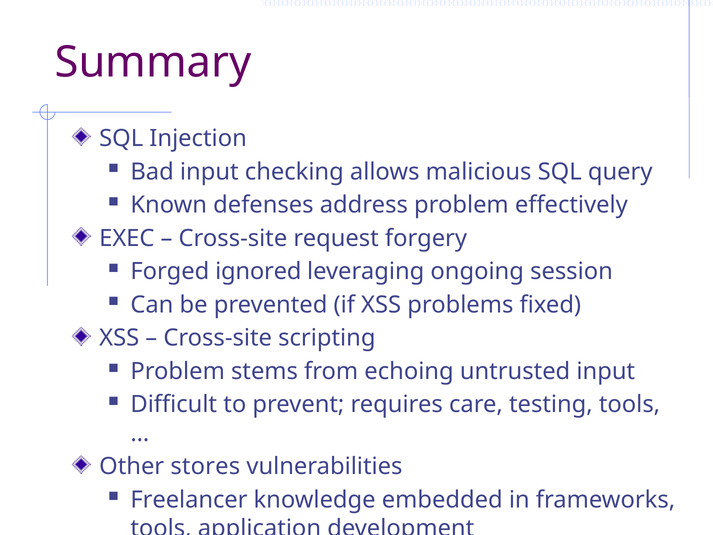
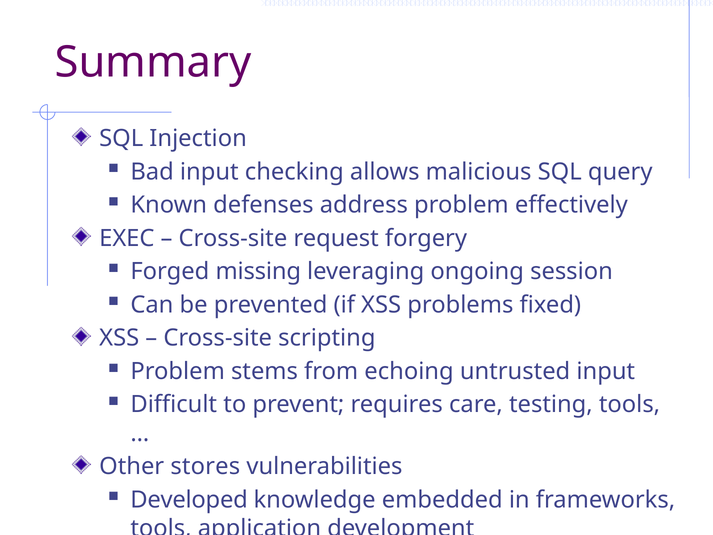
ignored: ignored -> missing
Freelancer: Freelancer -> Developed
